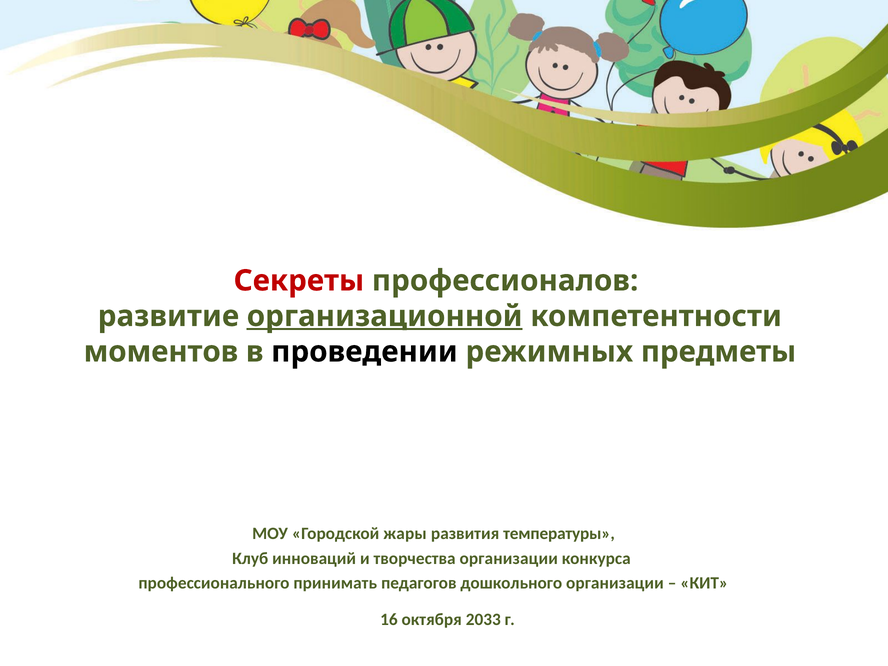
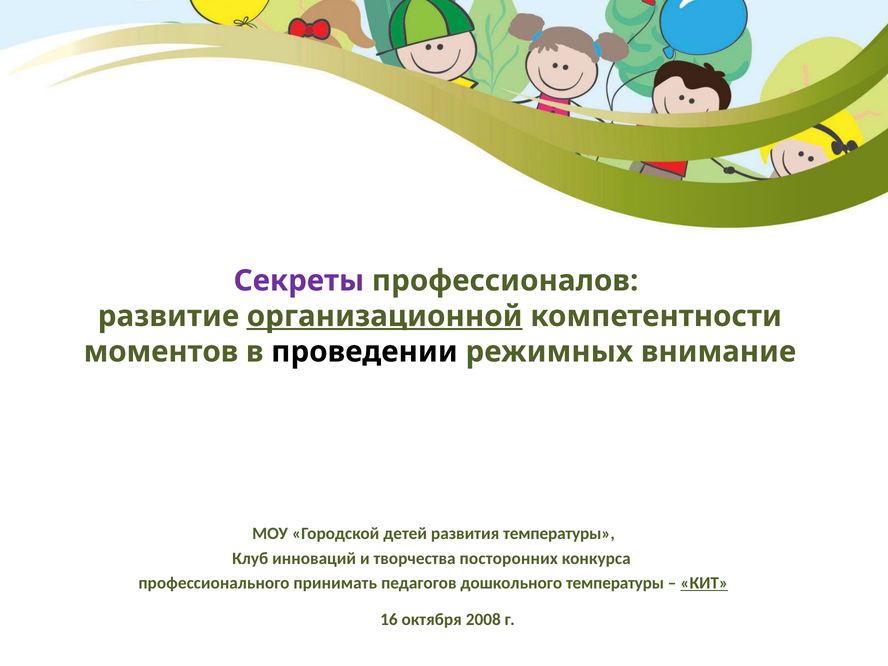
Секреты colour: red -> purple
предметы: предметы -> внимание
жары: жары -> детей
творчества организации: организации -> посторонних
дошкольного организации: организации -> температуры
КИТ underline: none -> present
2033: 2033 -> 2008
